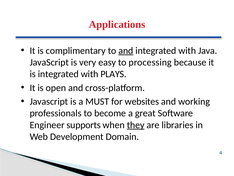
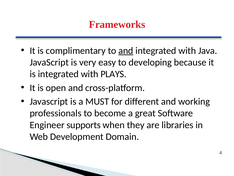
Applications: Applications -> Frameworks
processing: processing -> developing
websites: websites -> different
they underline: present -> none
